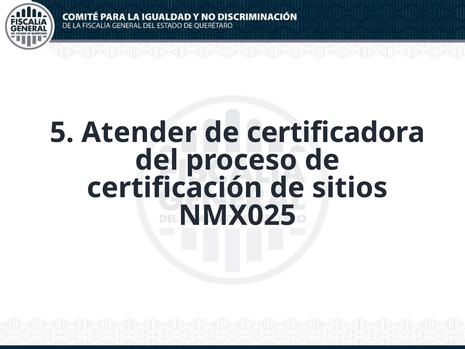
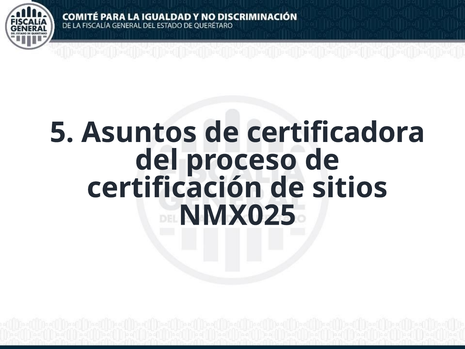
Atender: Atender -> Asuntos
